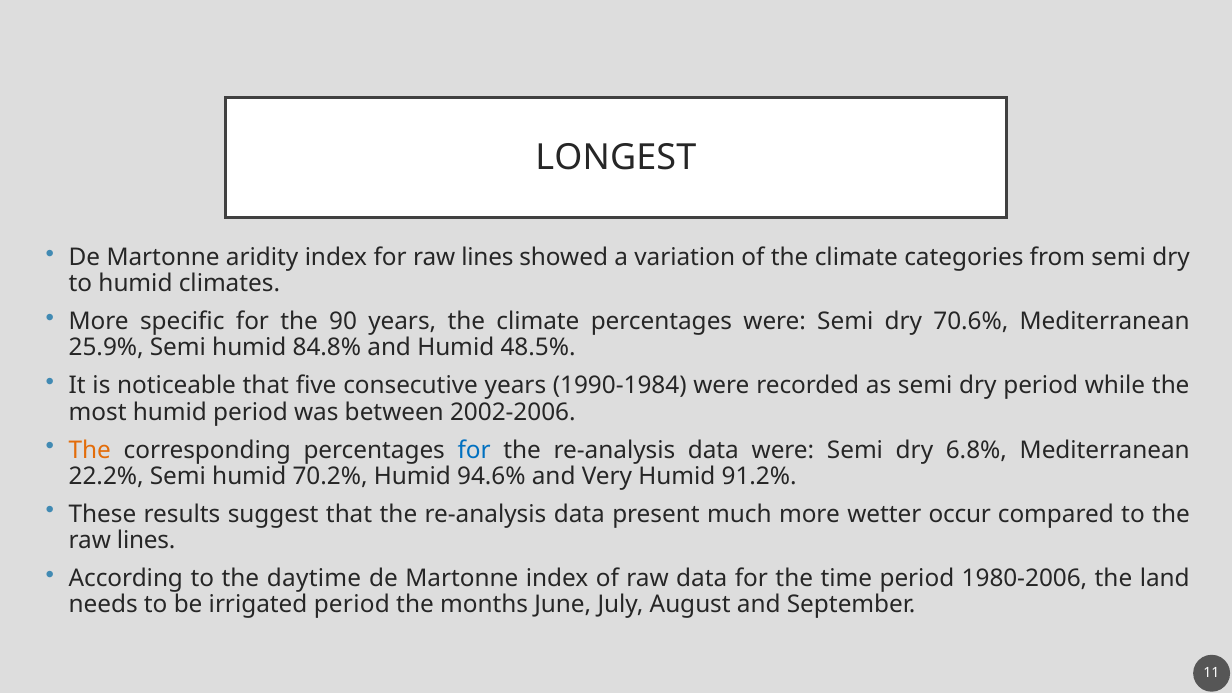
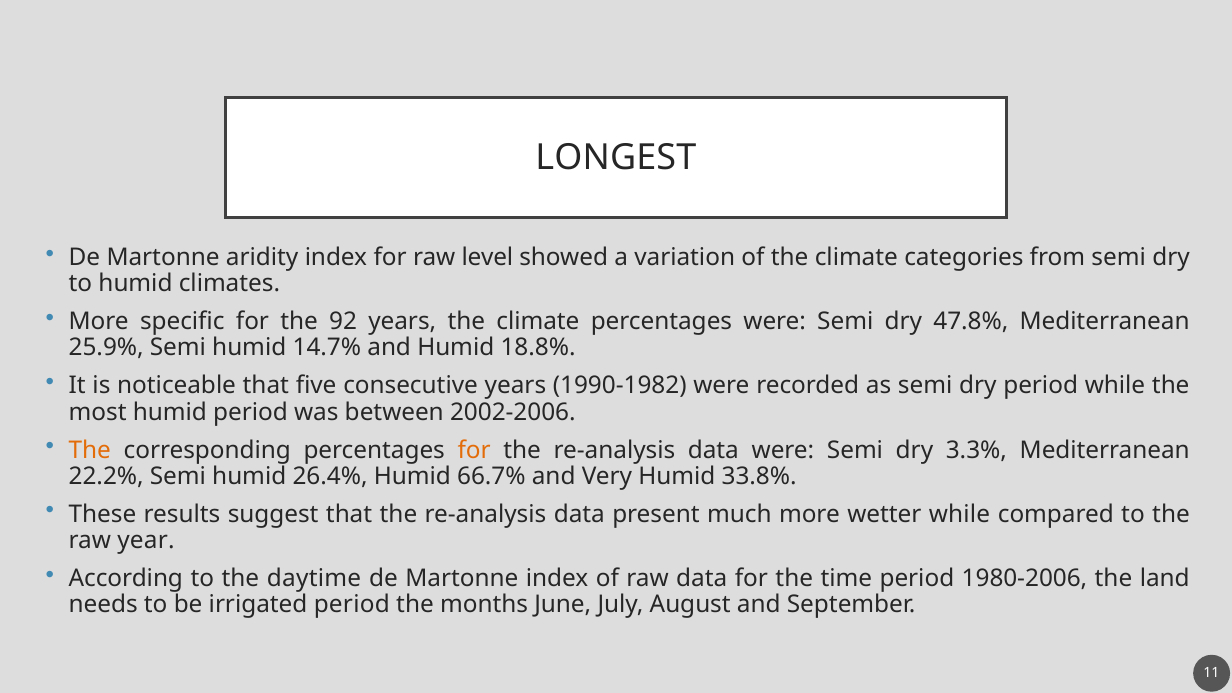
for raw lines: lines -> level
90: 90 -> 92
70.6%: 70.6% -> 47.8%
84.8%: 84.8% -> 14.7%
48.5%: 48.5% -> 18.8%
1990-1984: 1990-1984 -> 1990-1982
for at (474, 450) colour: blue -> orange
6.8%: 6.8% -> 3.3%
70.2%: 70.2% -> 26.4%
94.6%: 94.6% -> 66.7%
91.2%: 91.2% -> 33.8%
wetter occur: occur -> while
lines at (146, 541): lines -> year
